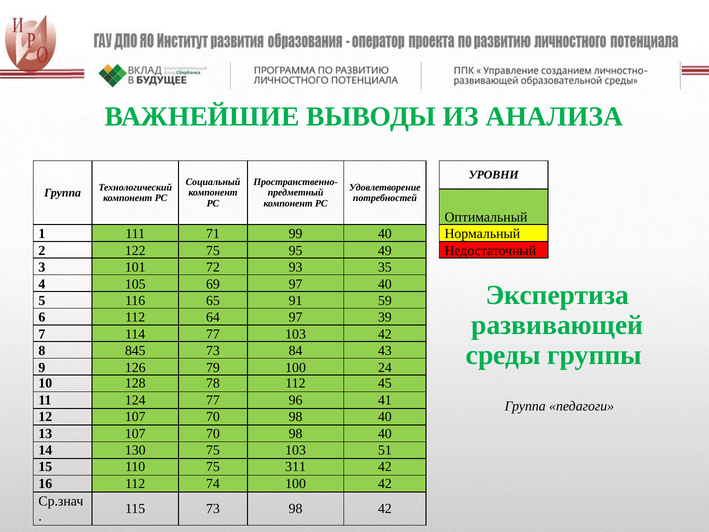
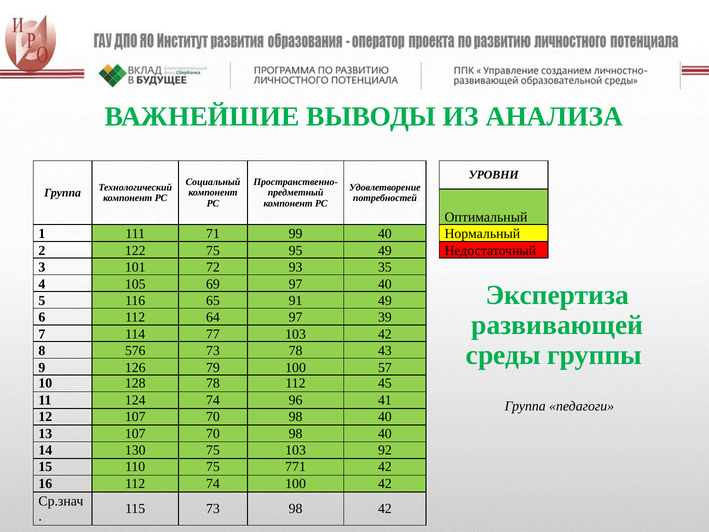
91 59: 59 -> 49
845: 845 -> 576
73 84: 84 -> 78
24: 24 -> 57
124 77: 77 -> 74
51: 51 -> 92
311: 311 -> 771
